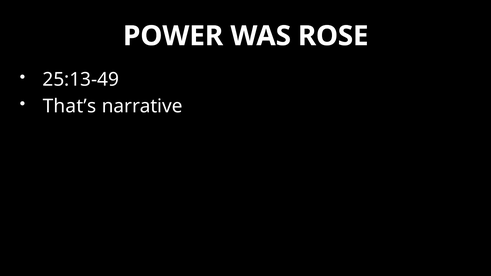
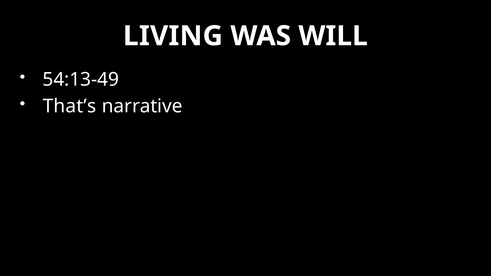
POWER: POWER -> LIVING
ROSE: ROSE -> WILL
25:13-49: 25:13-49 -> 54:13-49
